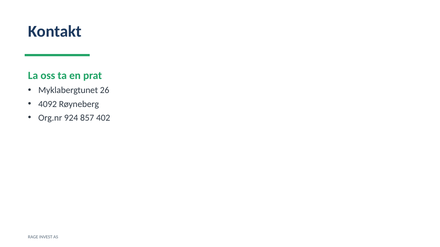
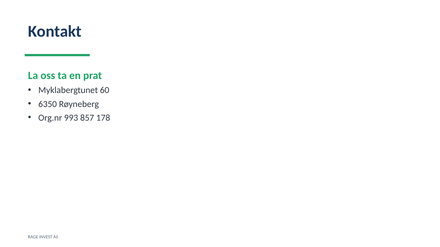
26: 26 -> 60
4092: 4092 -> 6350
924: 924 -> 993
402: 402 -> 178
